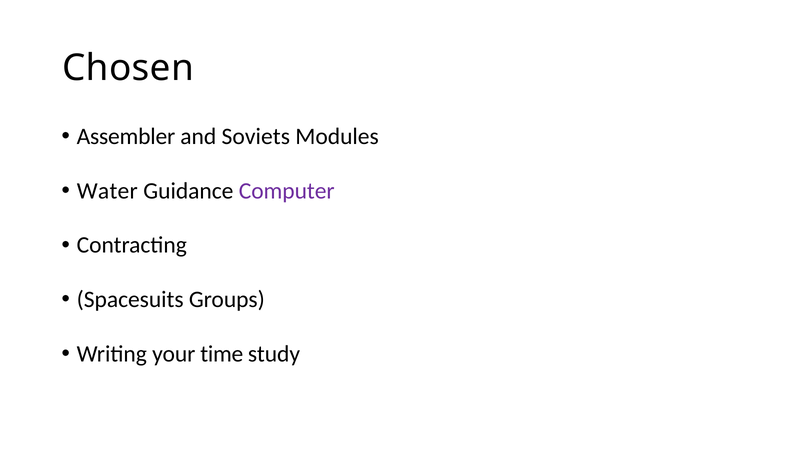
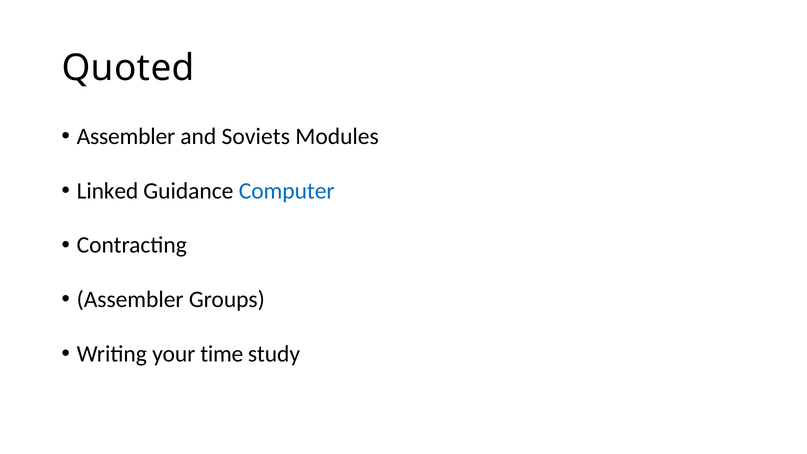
Chosen: Chosen -> Quoted
Water: Water -> Linked
Computer colour: purple -> blue
Spacesuits at (130, 299): Spacesuits -> Assembler
